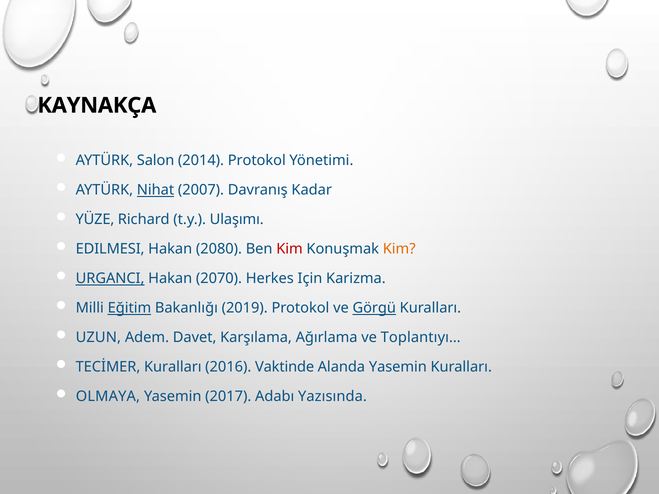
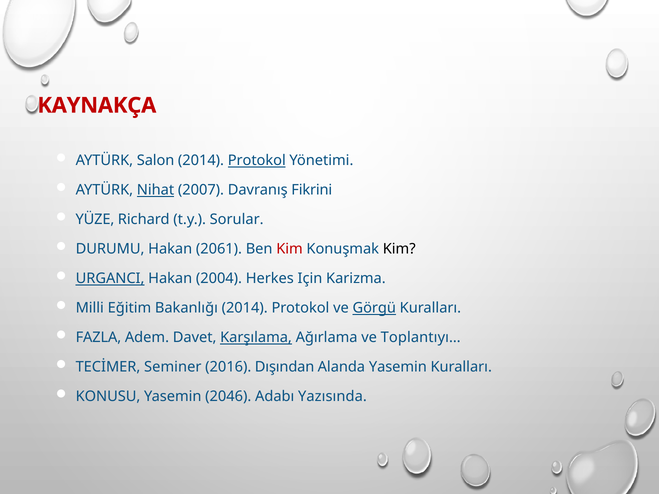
KAYNAKÇA colour: black -> red
Protokol at (257, 161) underline: none -> present
Kadar: Kadar -> Fikrini
Ulaşımı: Ulaşımı -> Sorular
EDILMESI: EDILMESI -> DURUMU
2080: 2080 -> 2061
Kim at (399, 249) colour: orange -> black
2070: 2070 -> 2004
Eğitim underline: present -> none
Bakanlığı 2019: 2019 -> 2014
UZUN: UZUN -> FAZLA
Karşılama underline: none -> present
TECİMER Kuralları: Kuralları -> Seminer
Vaktinde: Vaktinde -> Dışından
OLMAYA: OLMAYA -> KONUSU
2017: 2017 -> 2046
